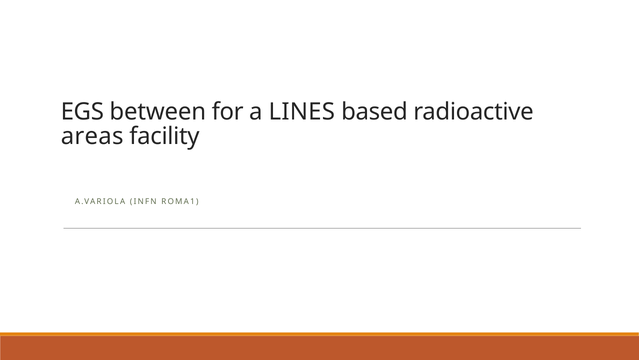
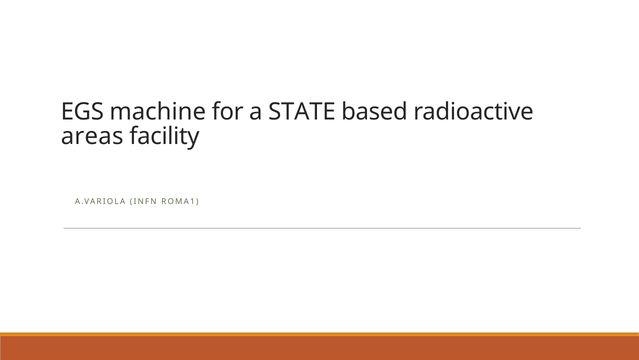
between: between -> machine
LINES: LINES -> STATE
